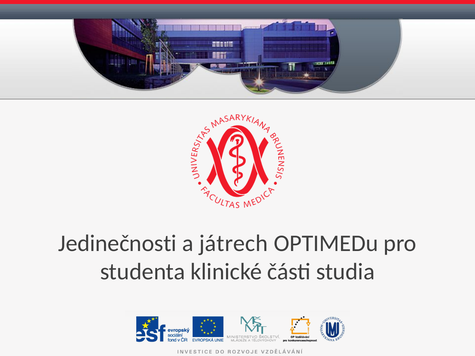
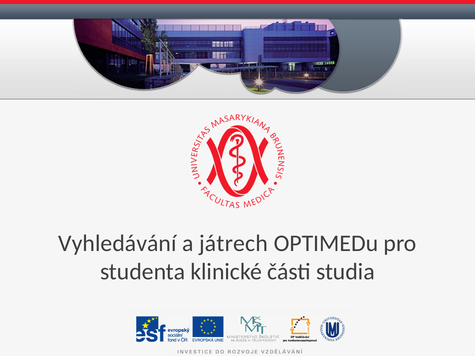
Jedinečnosti: Jedinečnosti -> Vyhledávání
